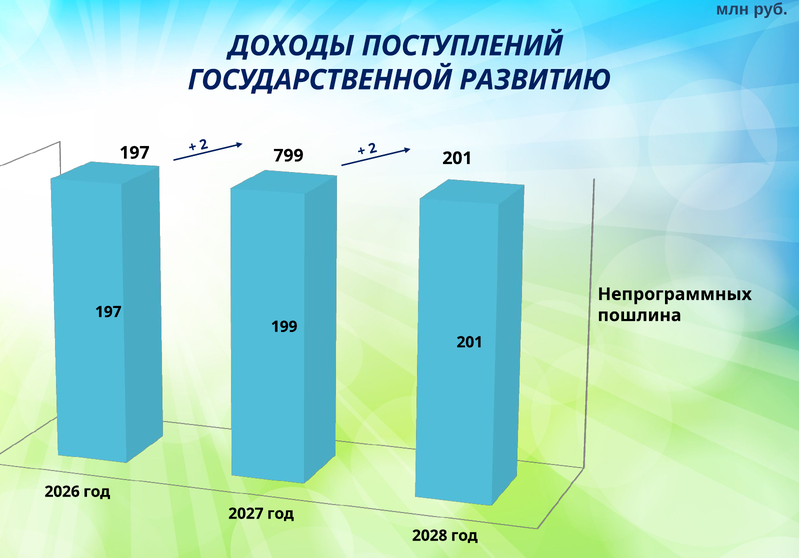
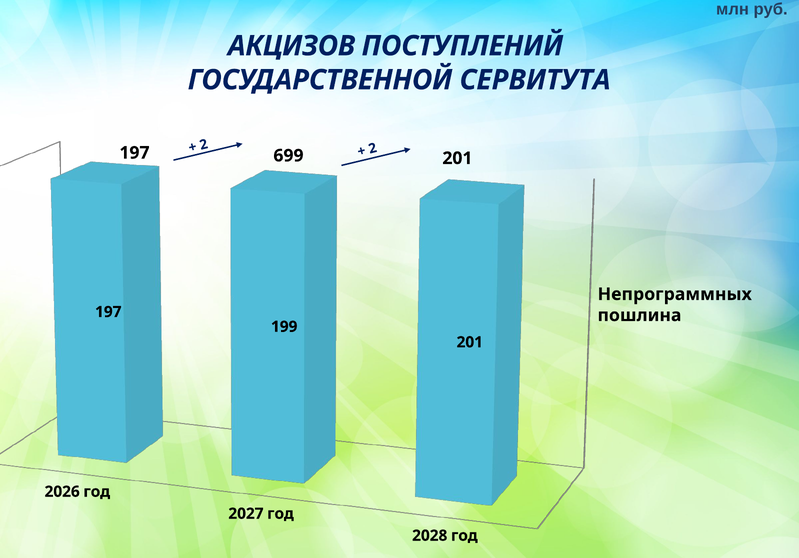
ДОХОДЫ: ДОХОДЫ -> АКЦИЗОВ
РАЗВИТИЮ: РАЗВИТИЮ -> СЕРВИТУТА
799: 799 -> 699
